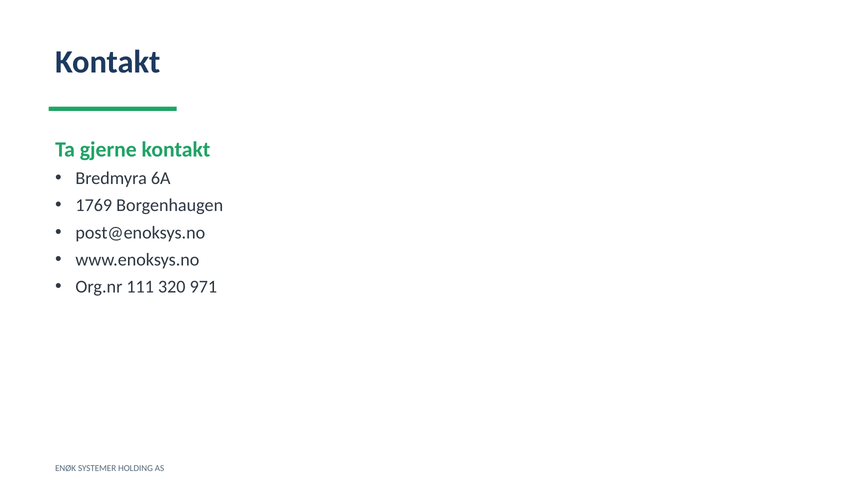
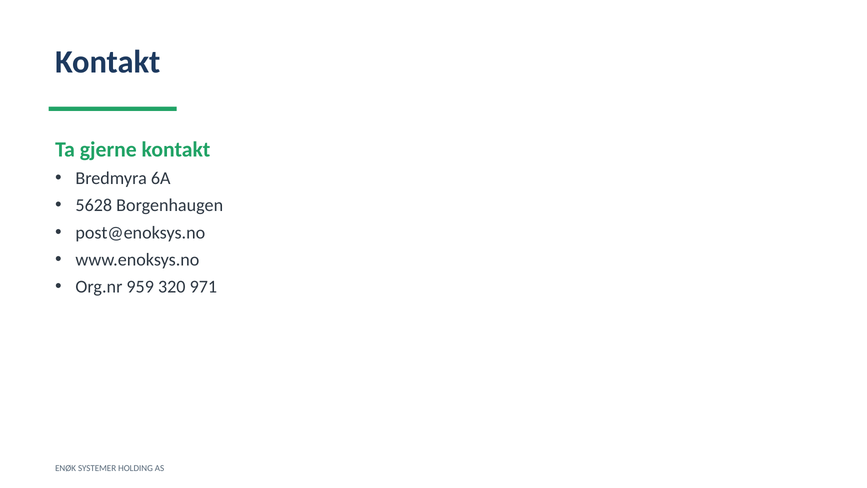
1769: 1769 -> 5628
111: 111 -> 959
